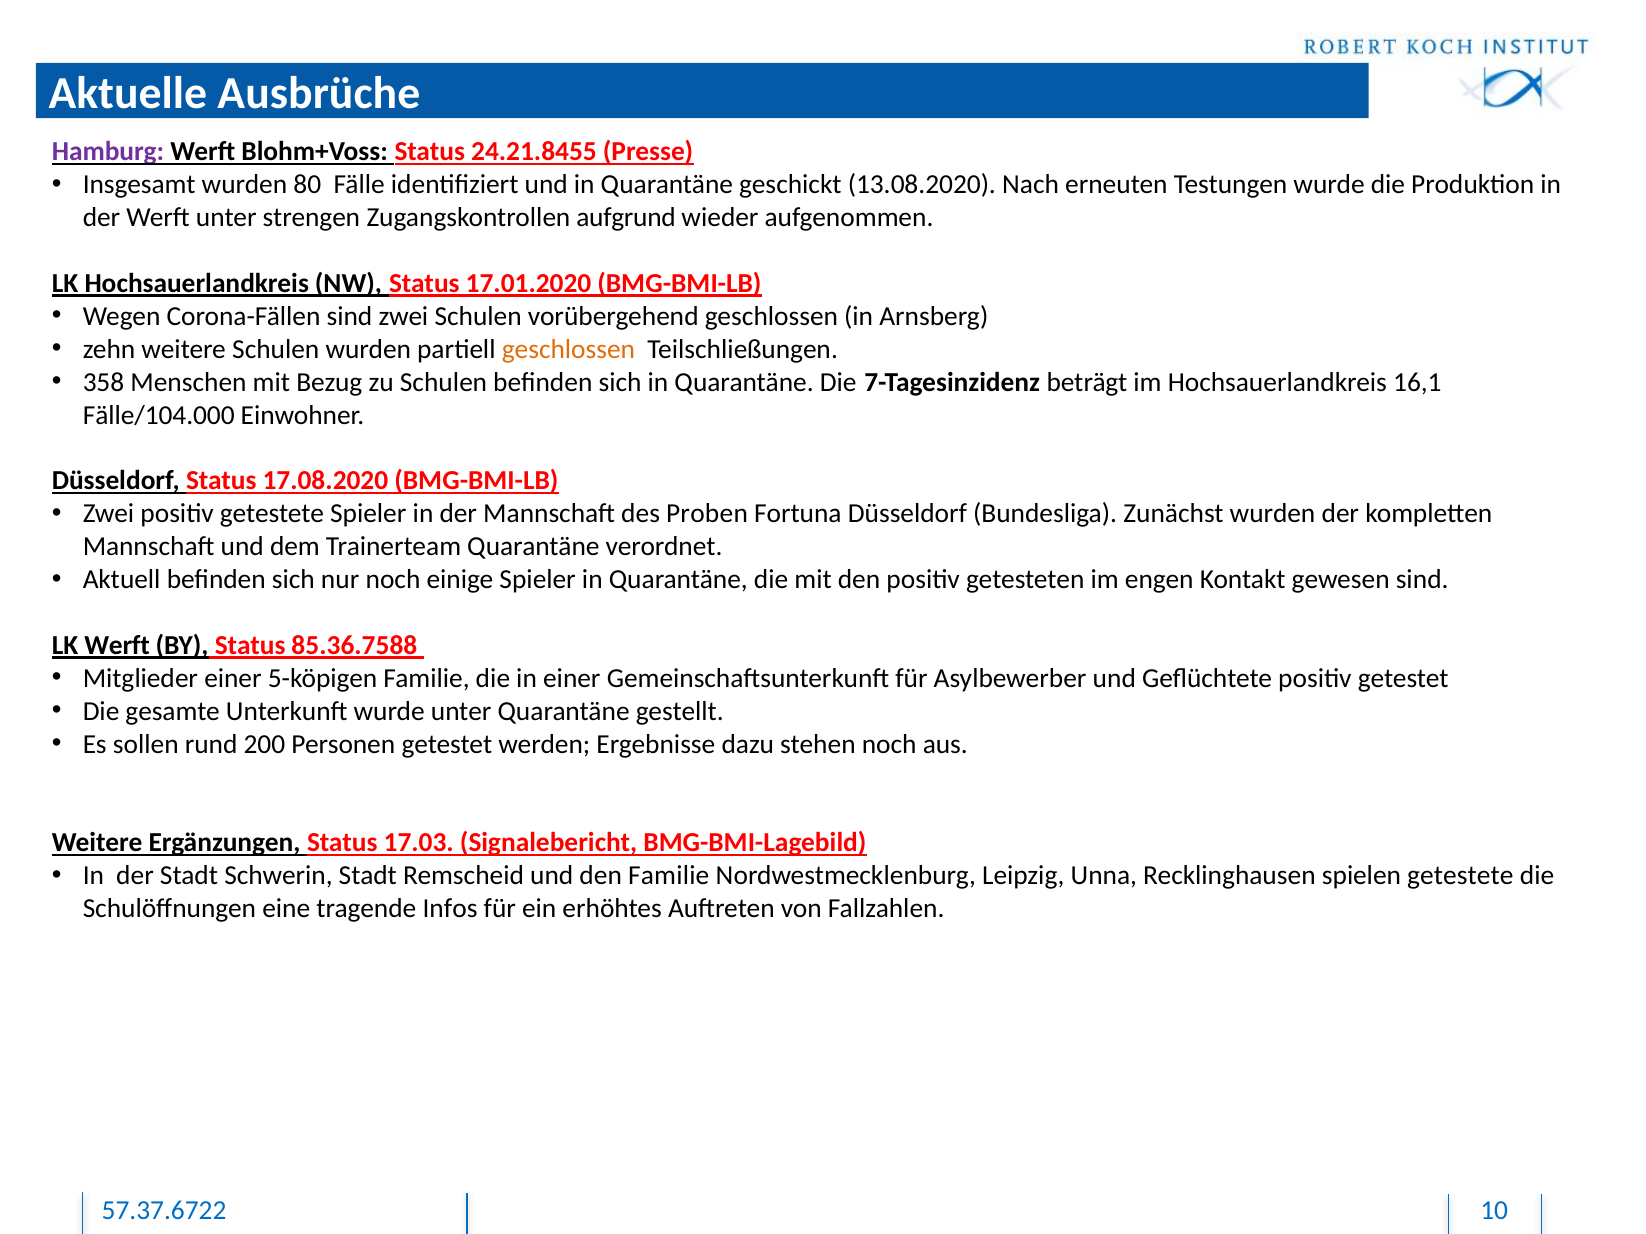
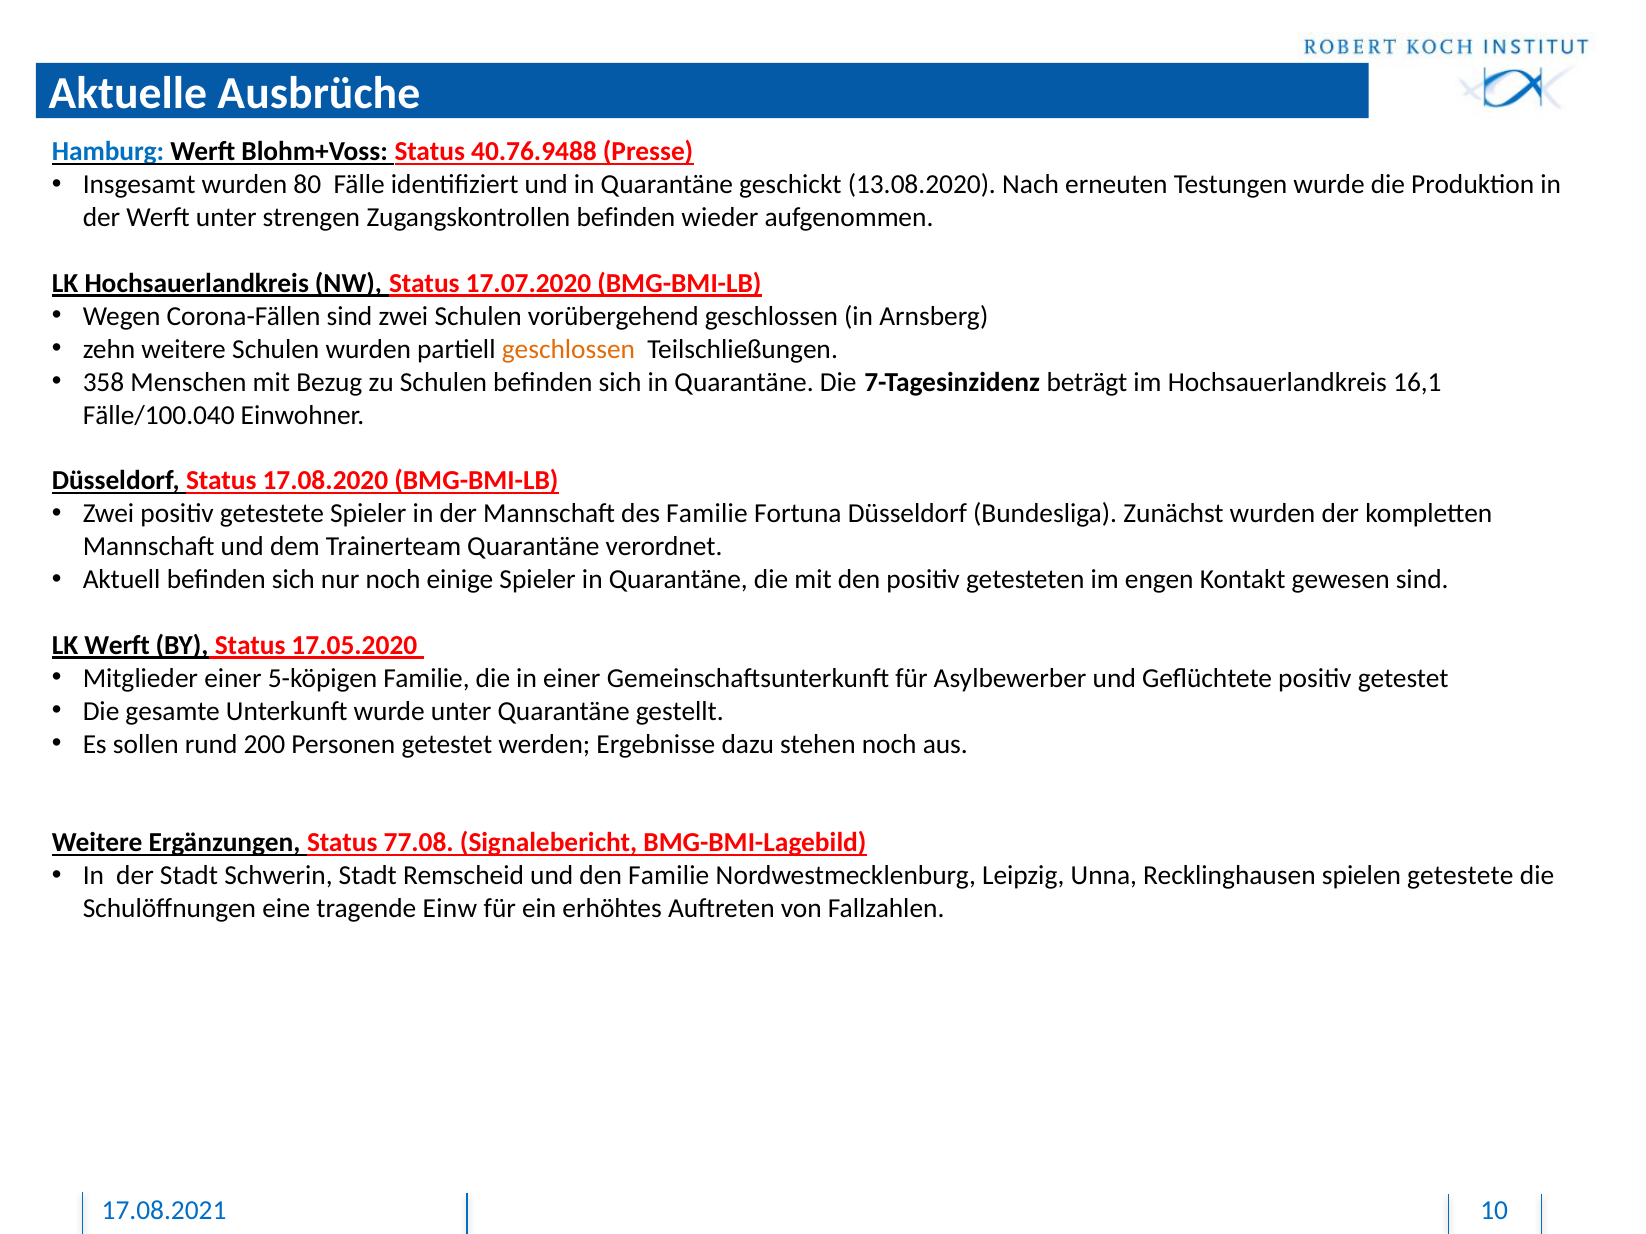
Hamburg colour: purple -> blue
24.21.8455: 24.21.8455 -> 40.76.9488
Zugangskontrollen aufgrund: aufgrund -> befinden
17.01.2020: 17.01.2020 -> 17.07.2020
Fälle/104.000: Fälle/104.000 -> Fälle/100.040
des Proben: Proben -> Familie
85.36.7588: 85.36.7588 -> 17.05.2020
17.03: 17.03 -> 77.08
Infos: Infos -> Einw
57.37.6722: 57.37.6722 -> 17.08.2021
